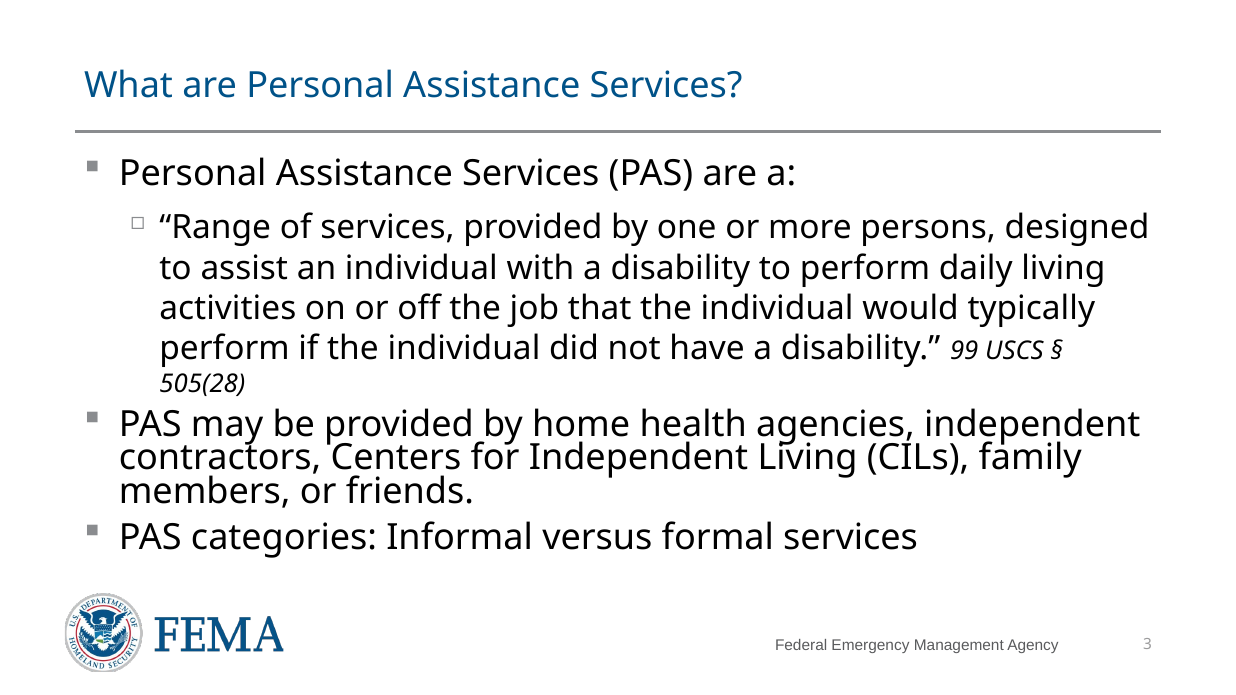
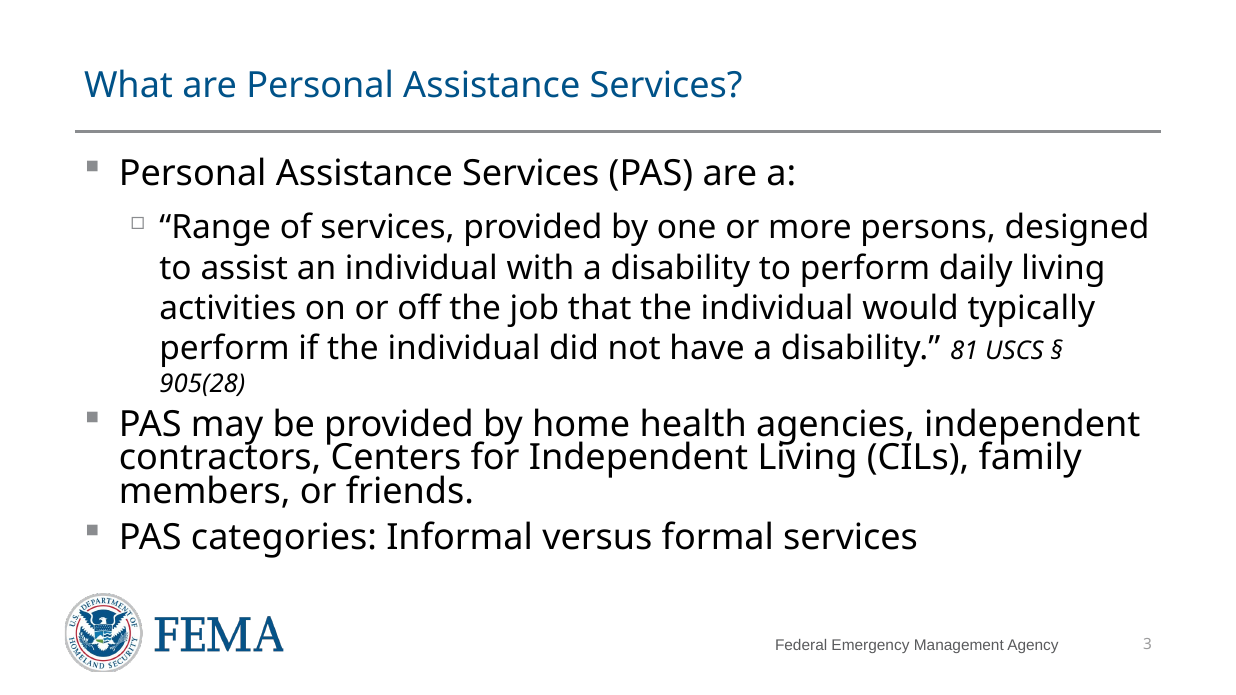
99: 99 -> 81
505(28: 505(28 -> 905(28
